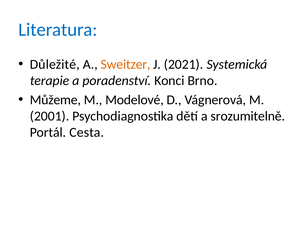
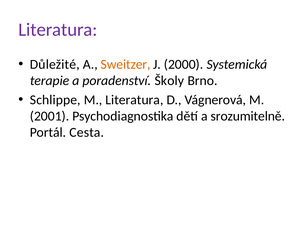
Literatura at (58, 30) colour: blue -> purple
2021: 2021 -> 2000
Konci: Konci -> Školy
Můžeme: Můžeme -> Schlippe
M Modelové: Modelové -> Literatura
